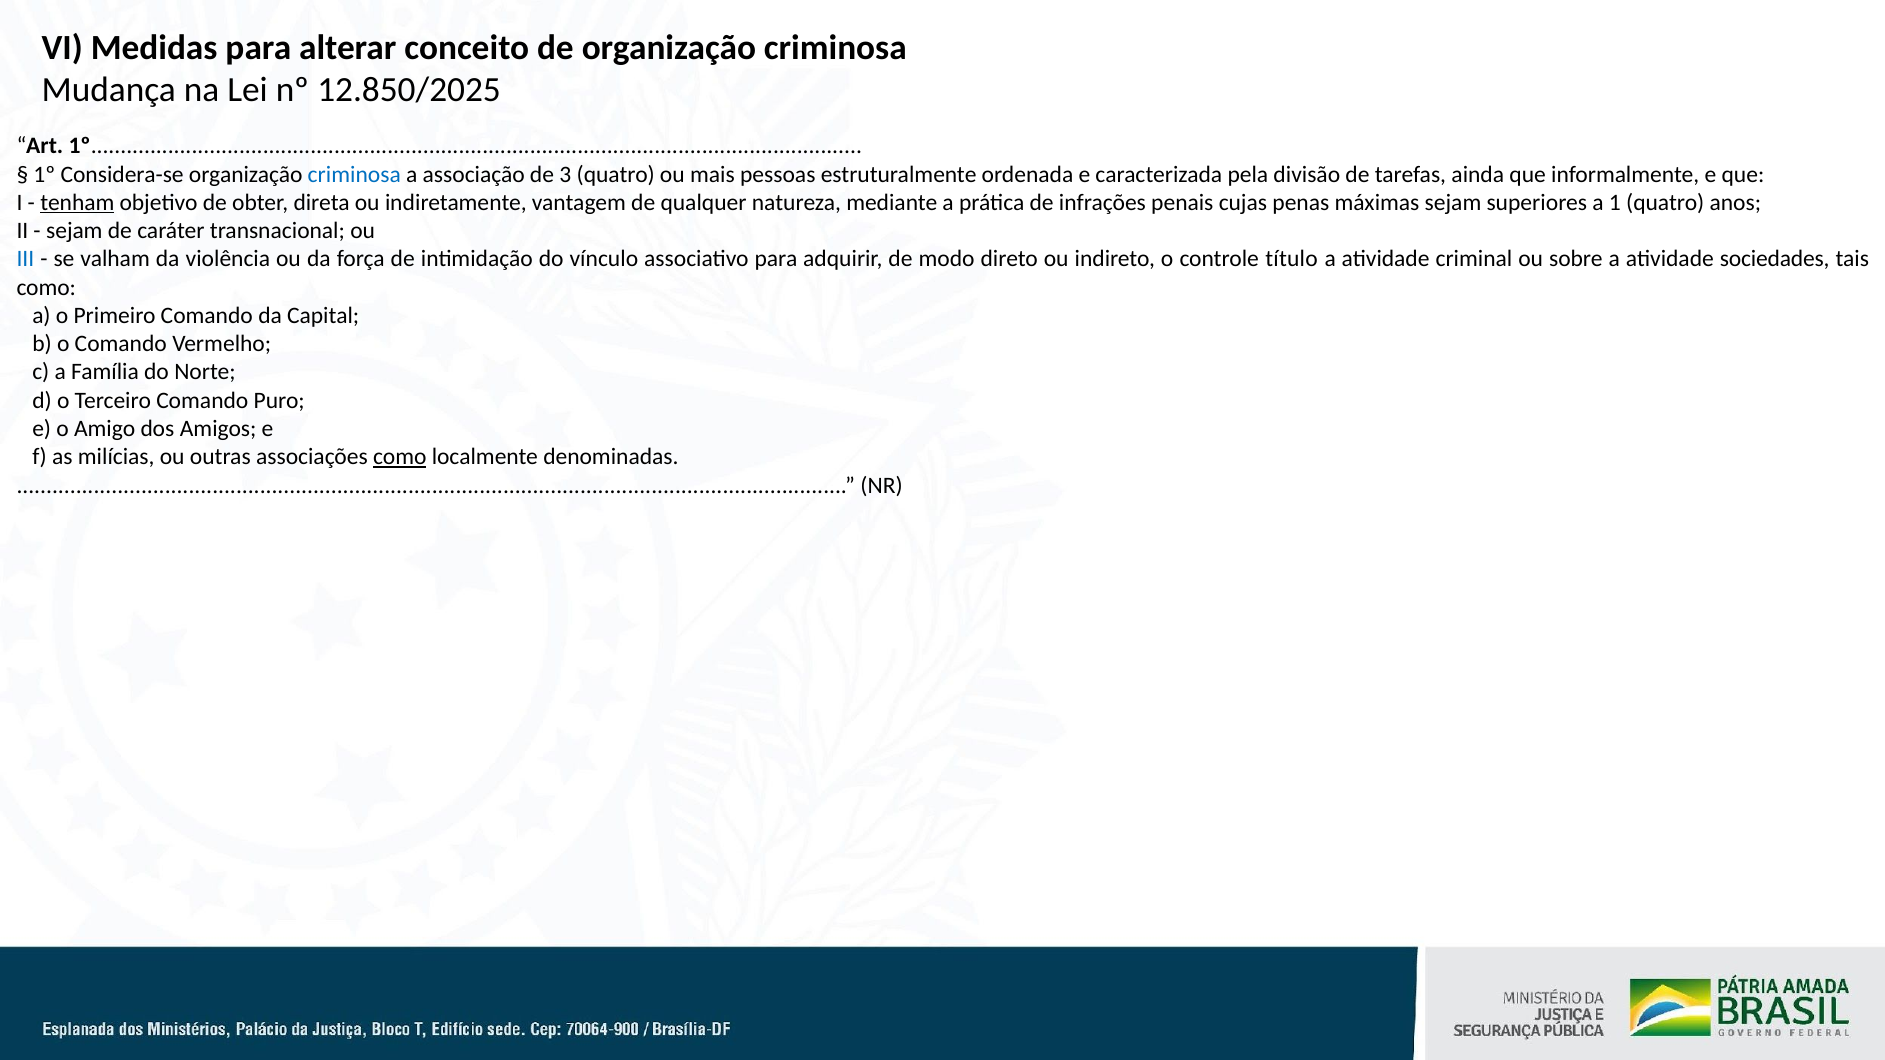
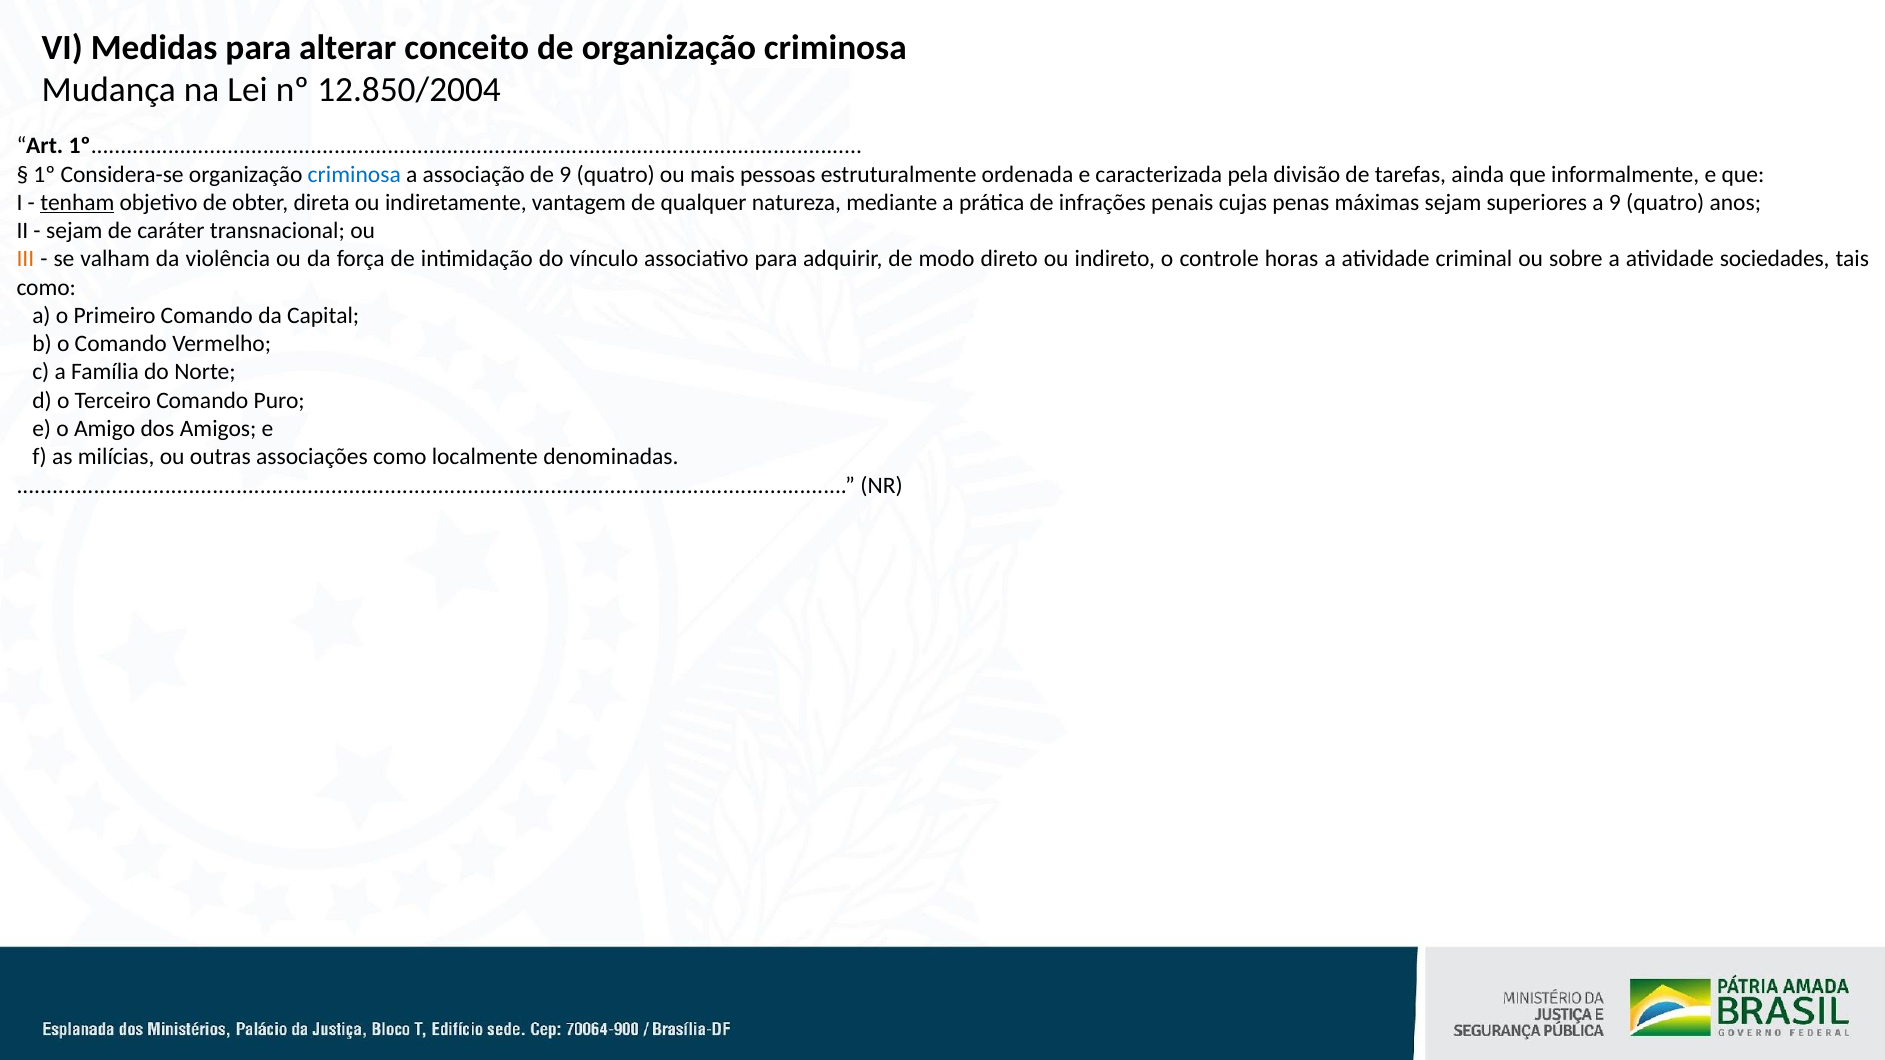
12.850/2025: 12.850/2025 -> 12.850/2004
de 3: 3 -> 9
a 1: 1 -> 9
III colour: blue -> orange
título: título -> horas
como at (400, 457) underline: present -> none
